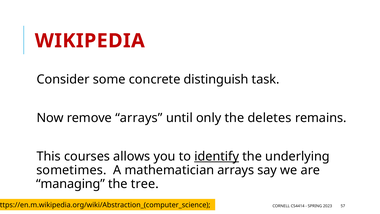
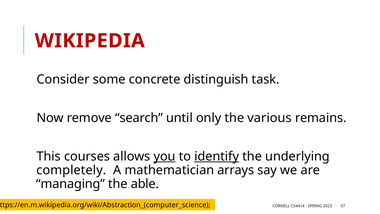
remove arrays: arrays -> search
deletes: deletes -> various
you underline: none -> present
sometimes: sometimes -> completely
tree: tree -> able
